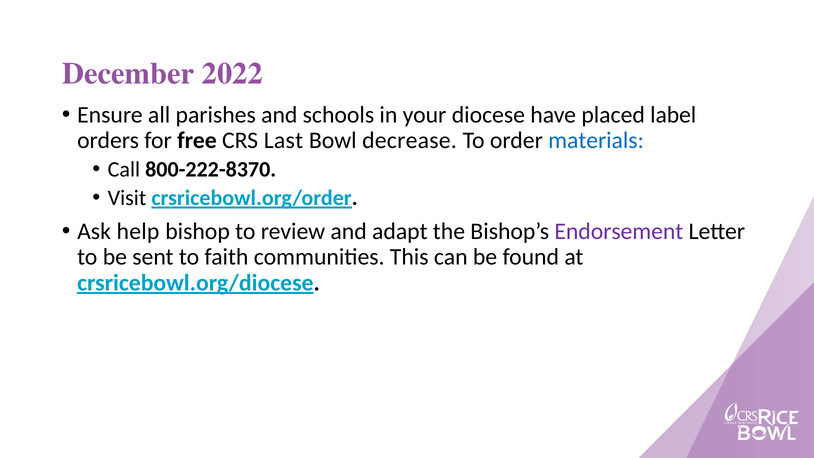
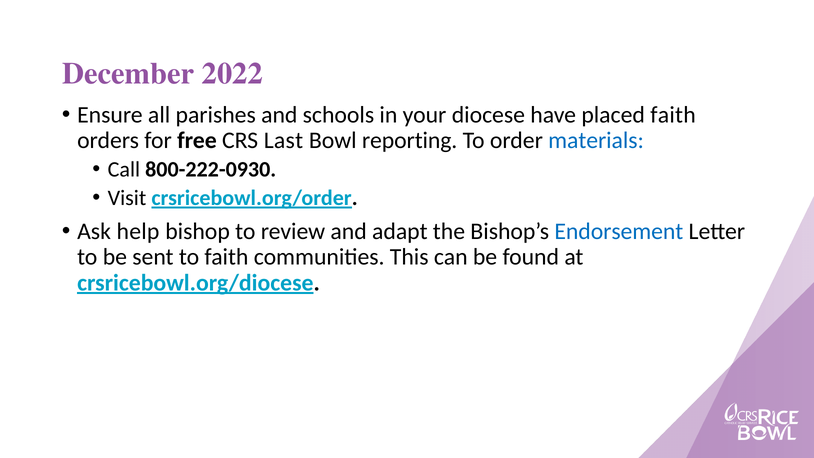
placed label: label -> faith
decrease: decrease -> reporting
800-222-8370: 800-222-8370 -> 800-222-0930
Endorsement colour: purple -> blue
